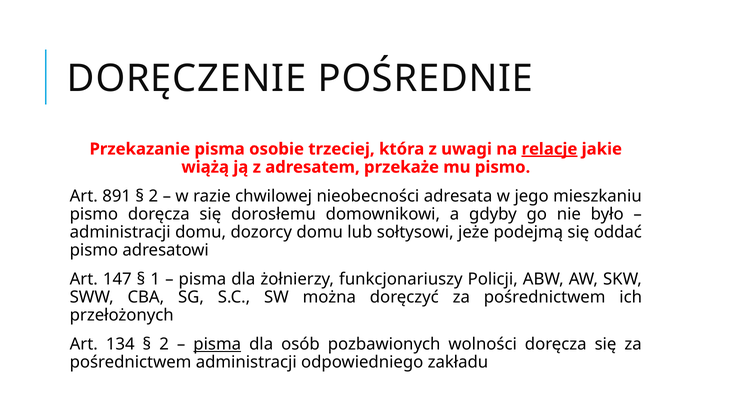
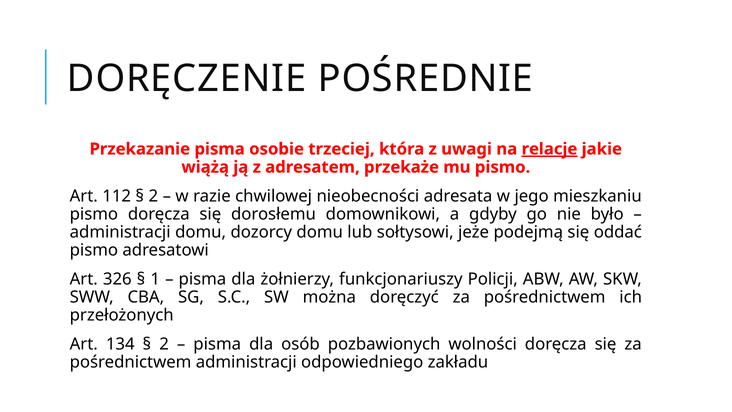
891: 891 -> 112
147: 147 -> 326
pisma at (217, 344) underline: present -> none
